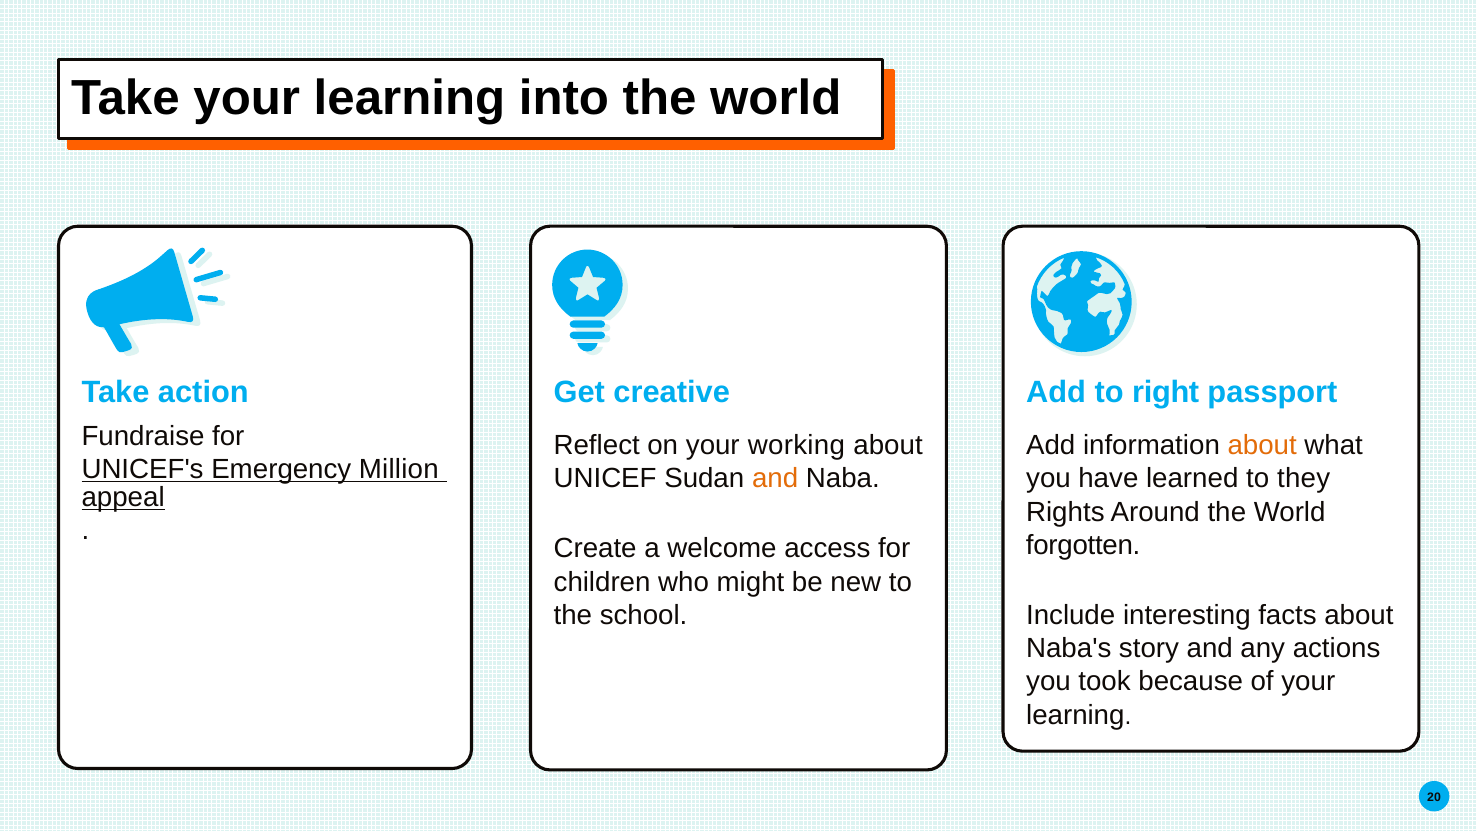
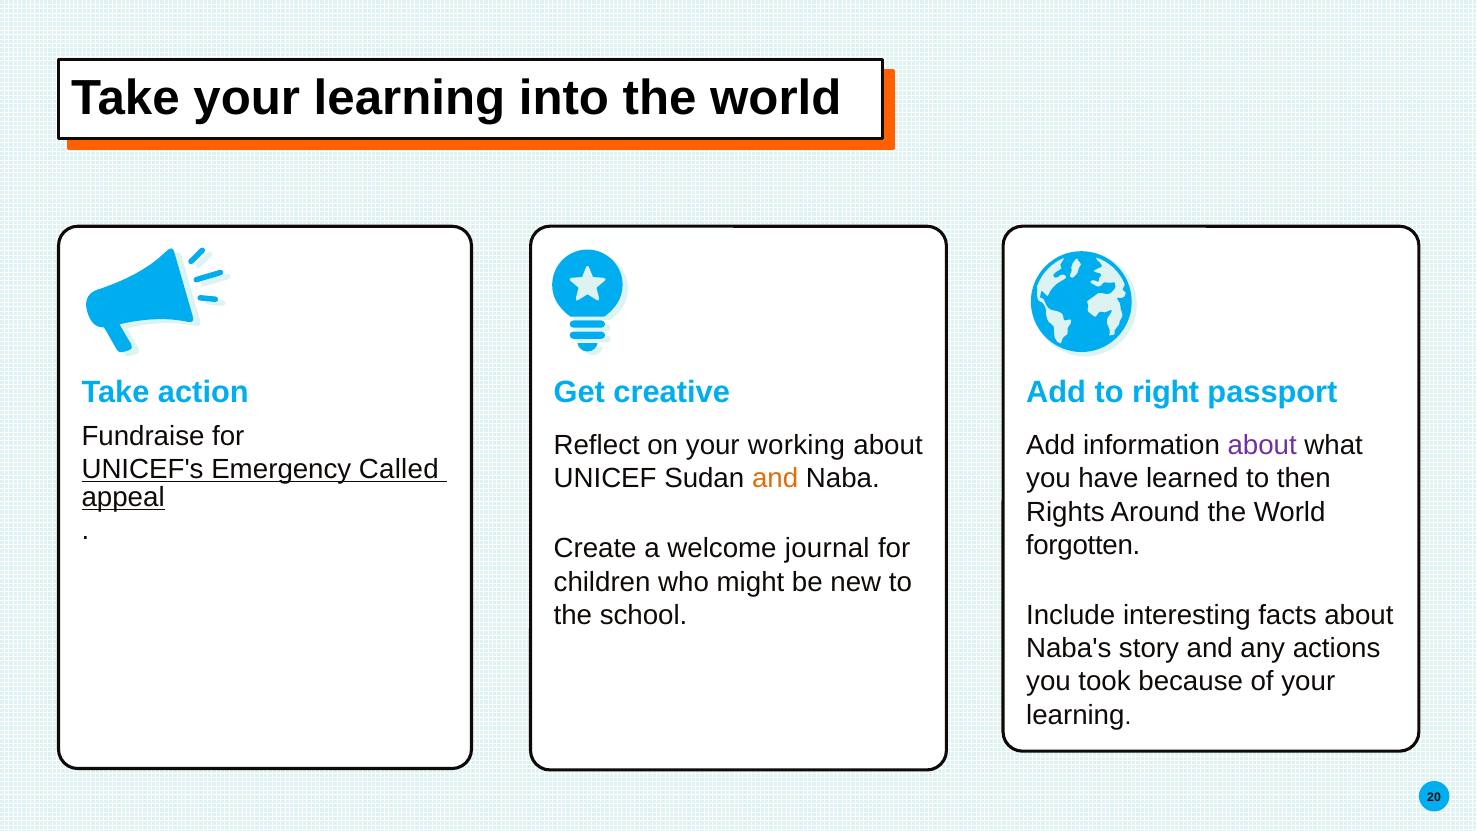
about at (1262, 445) colour: orange -> purple
Million: Million -> Called
they: they -> then
access: access -> journal
